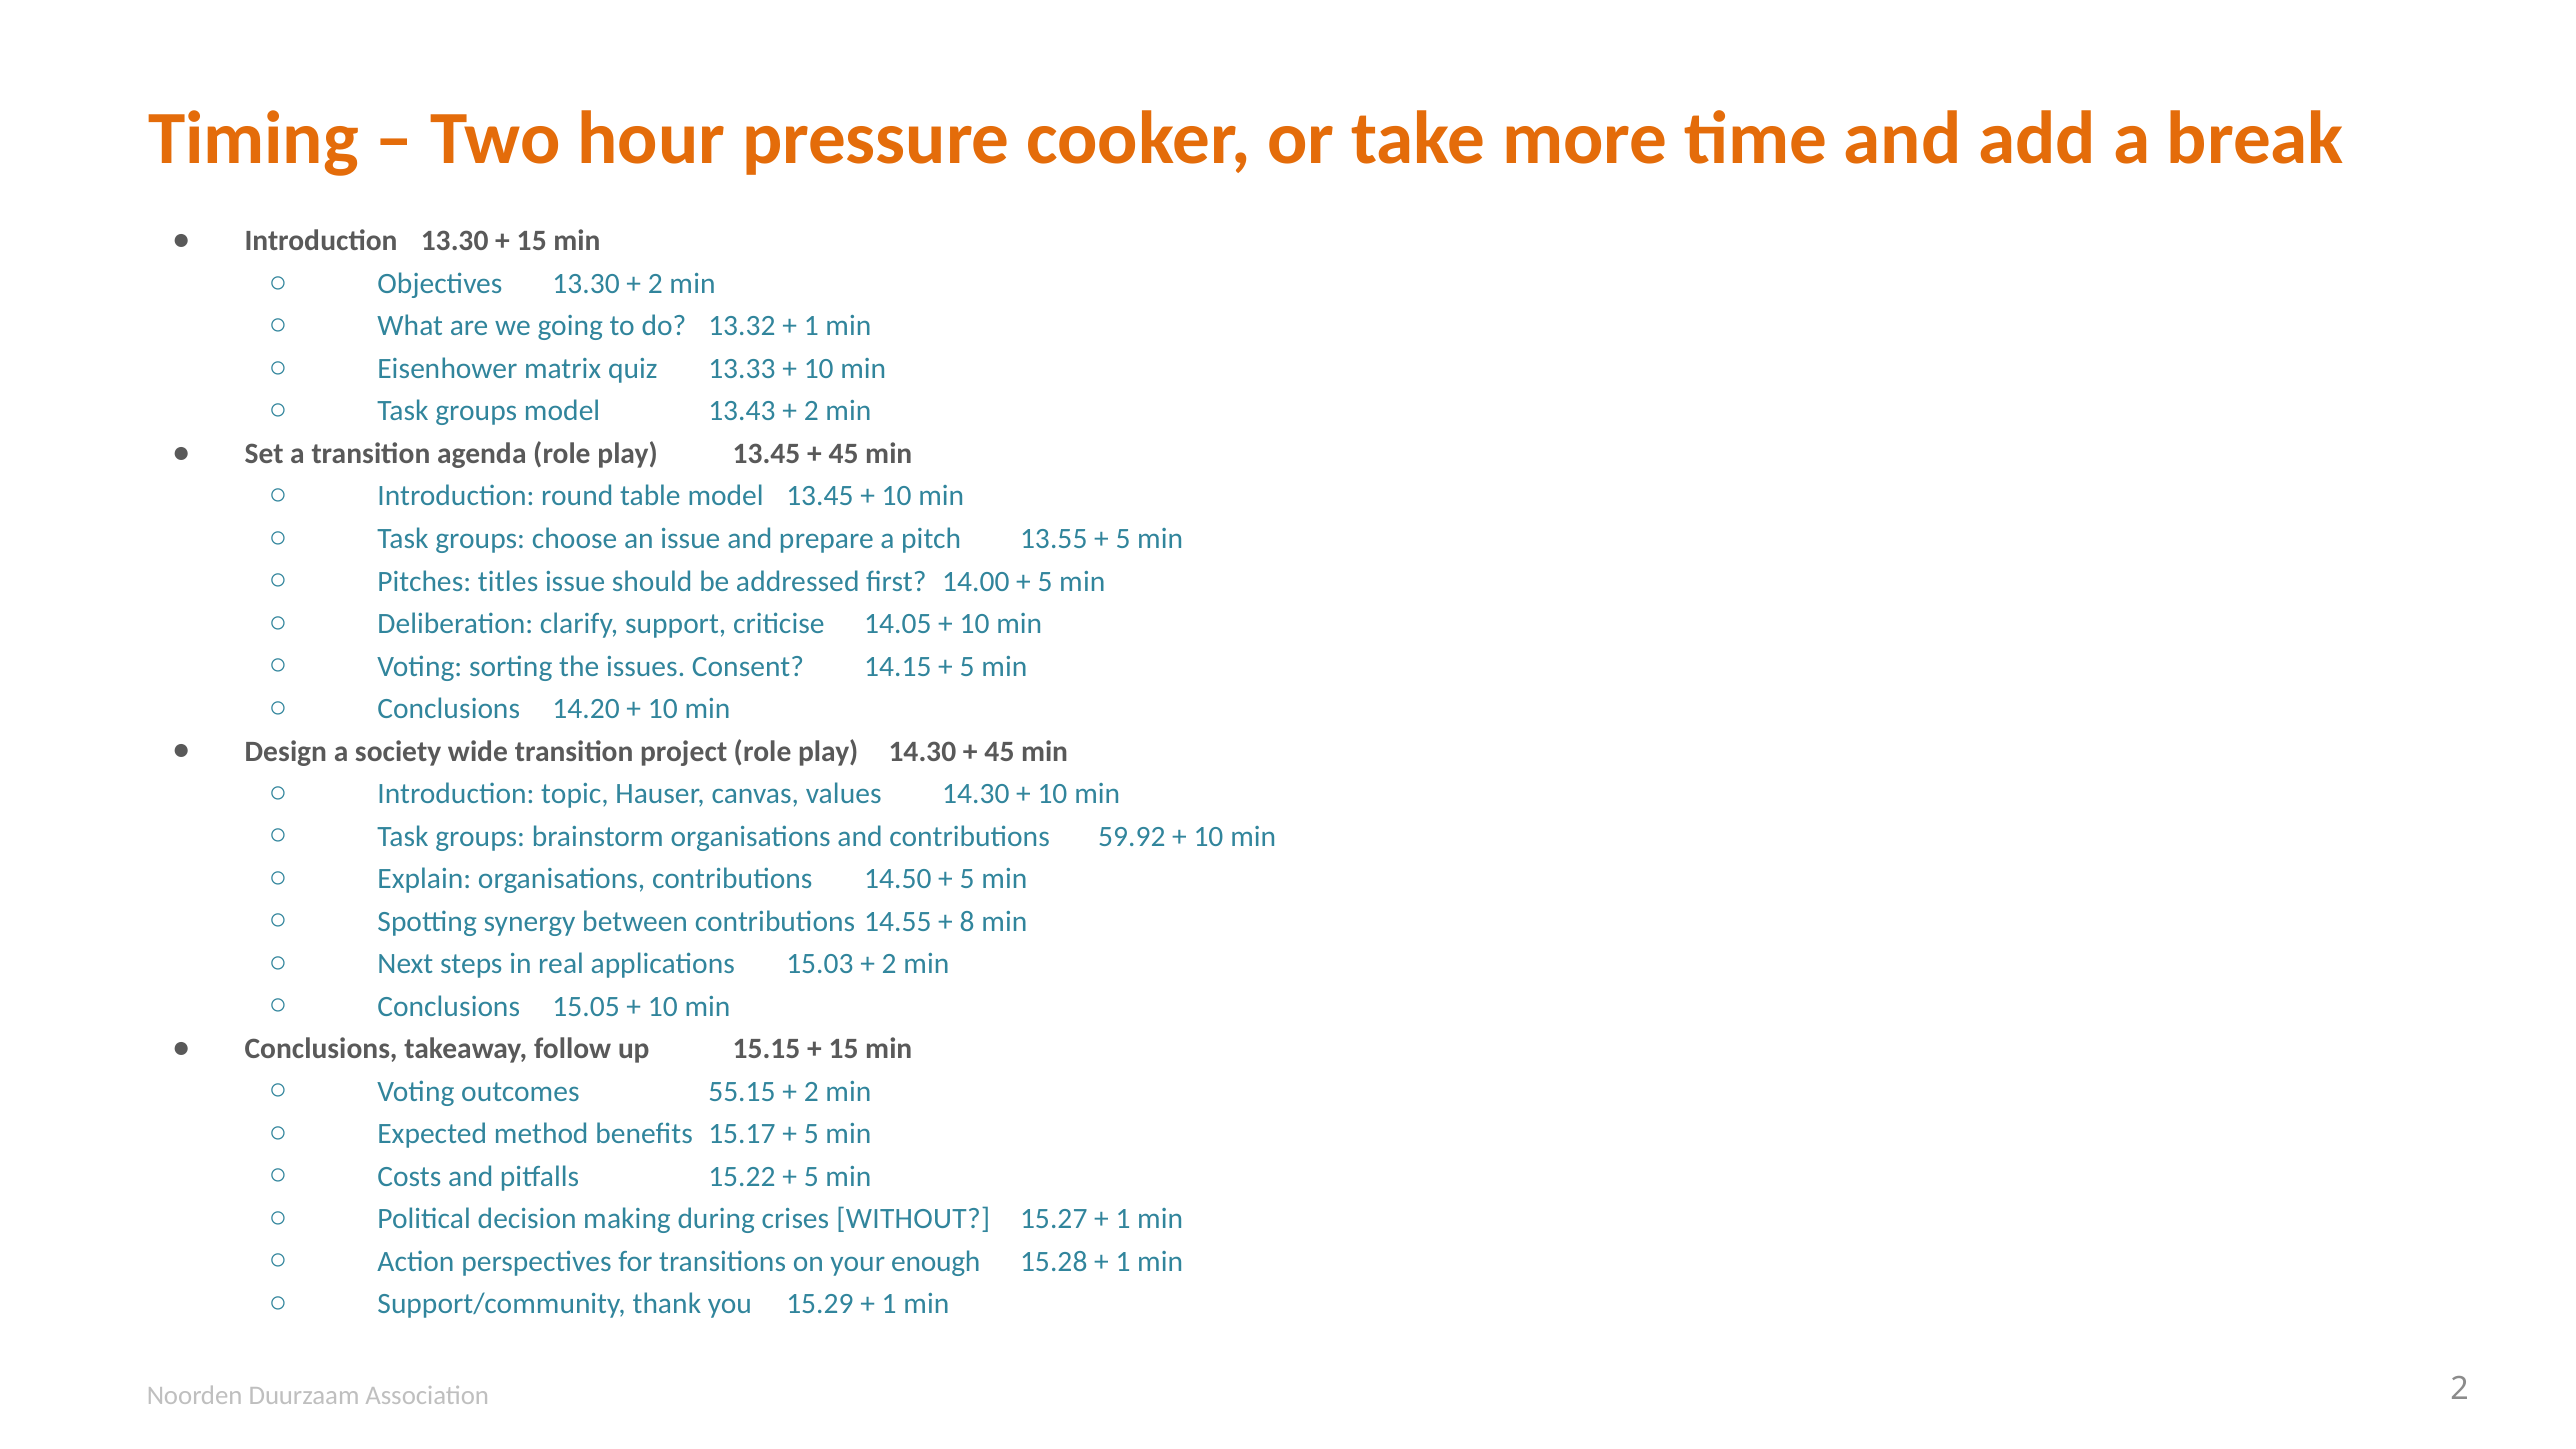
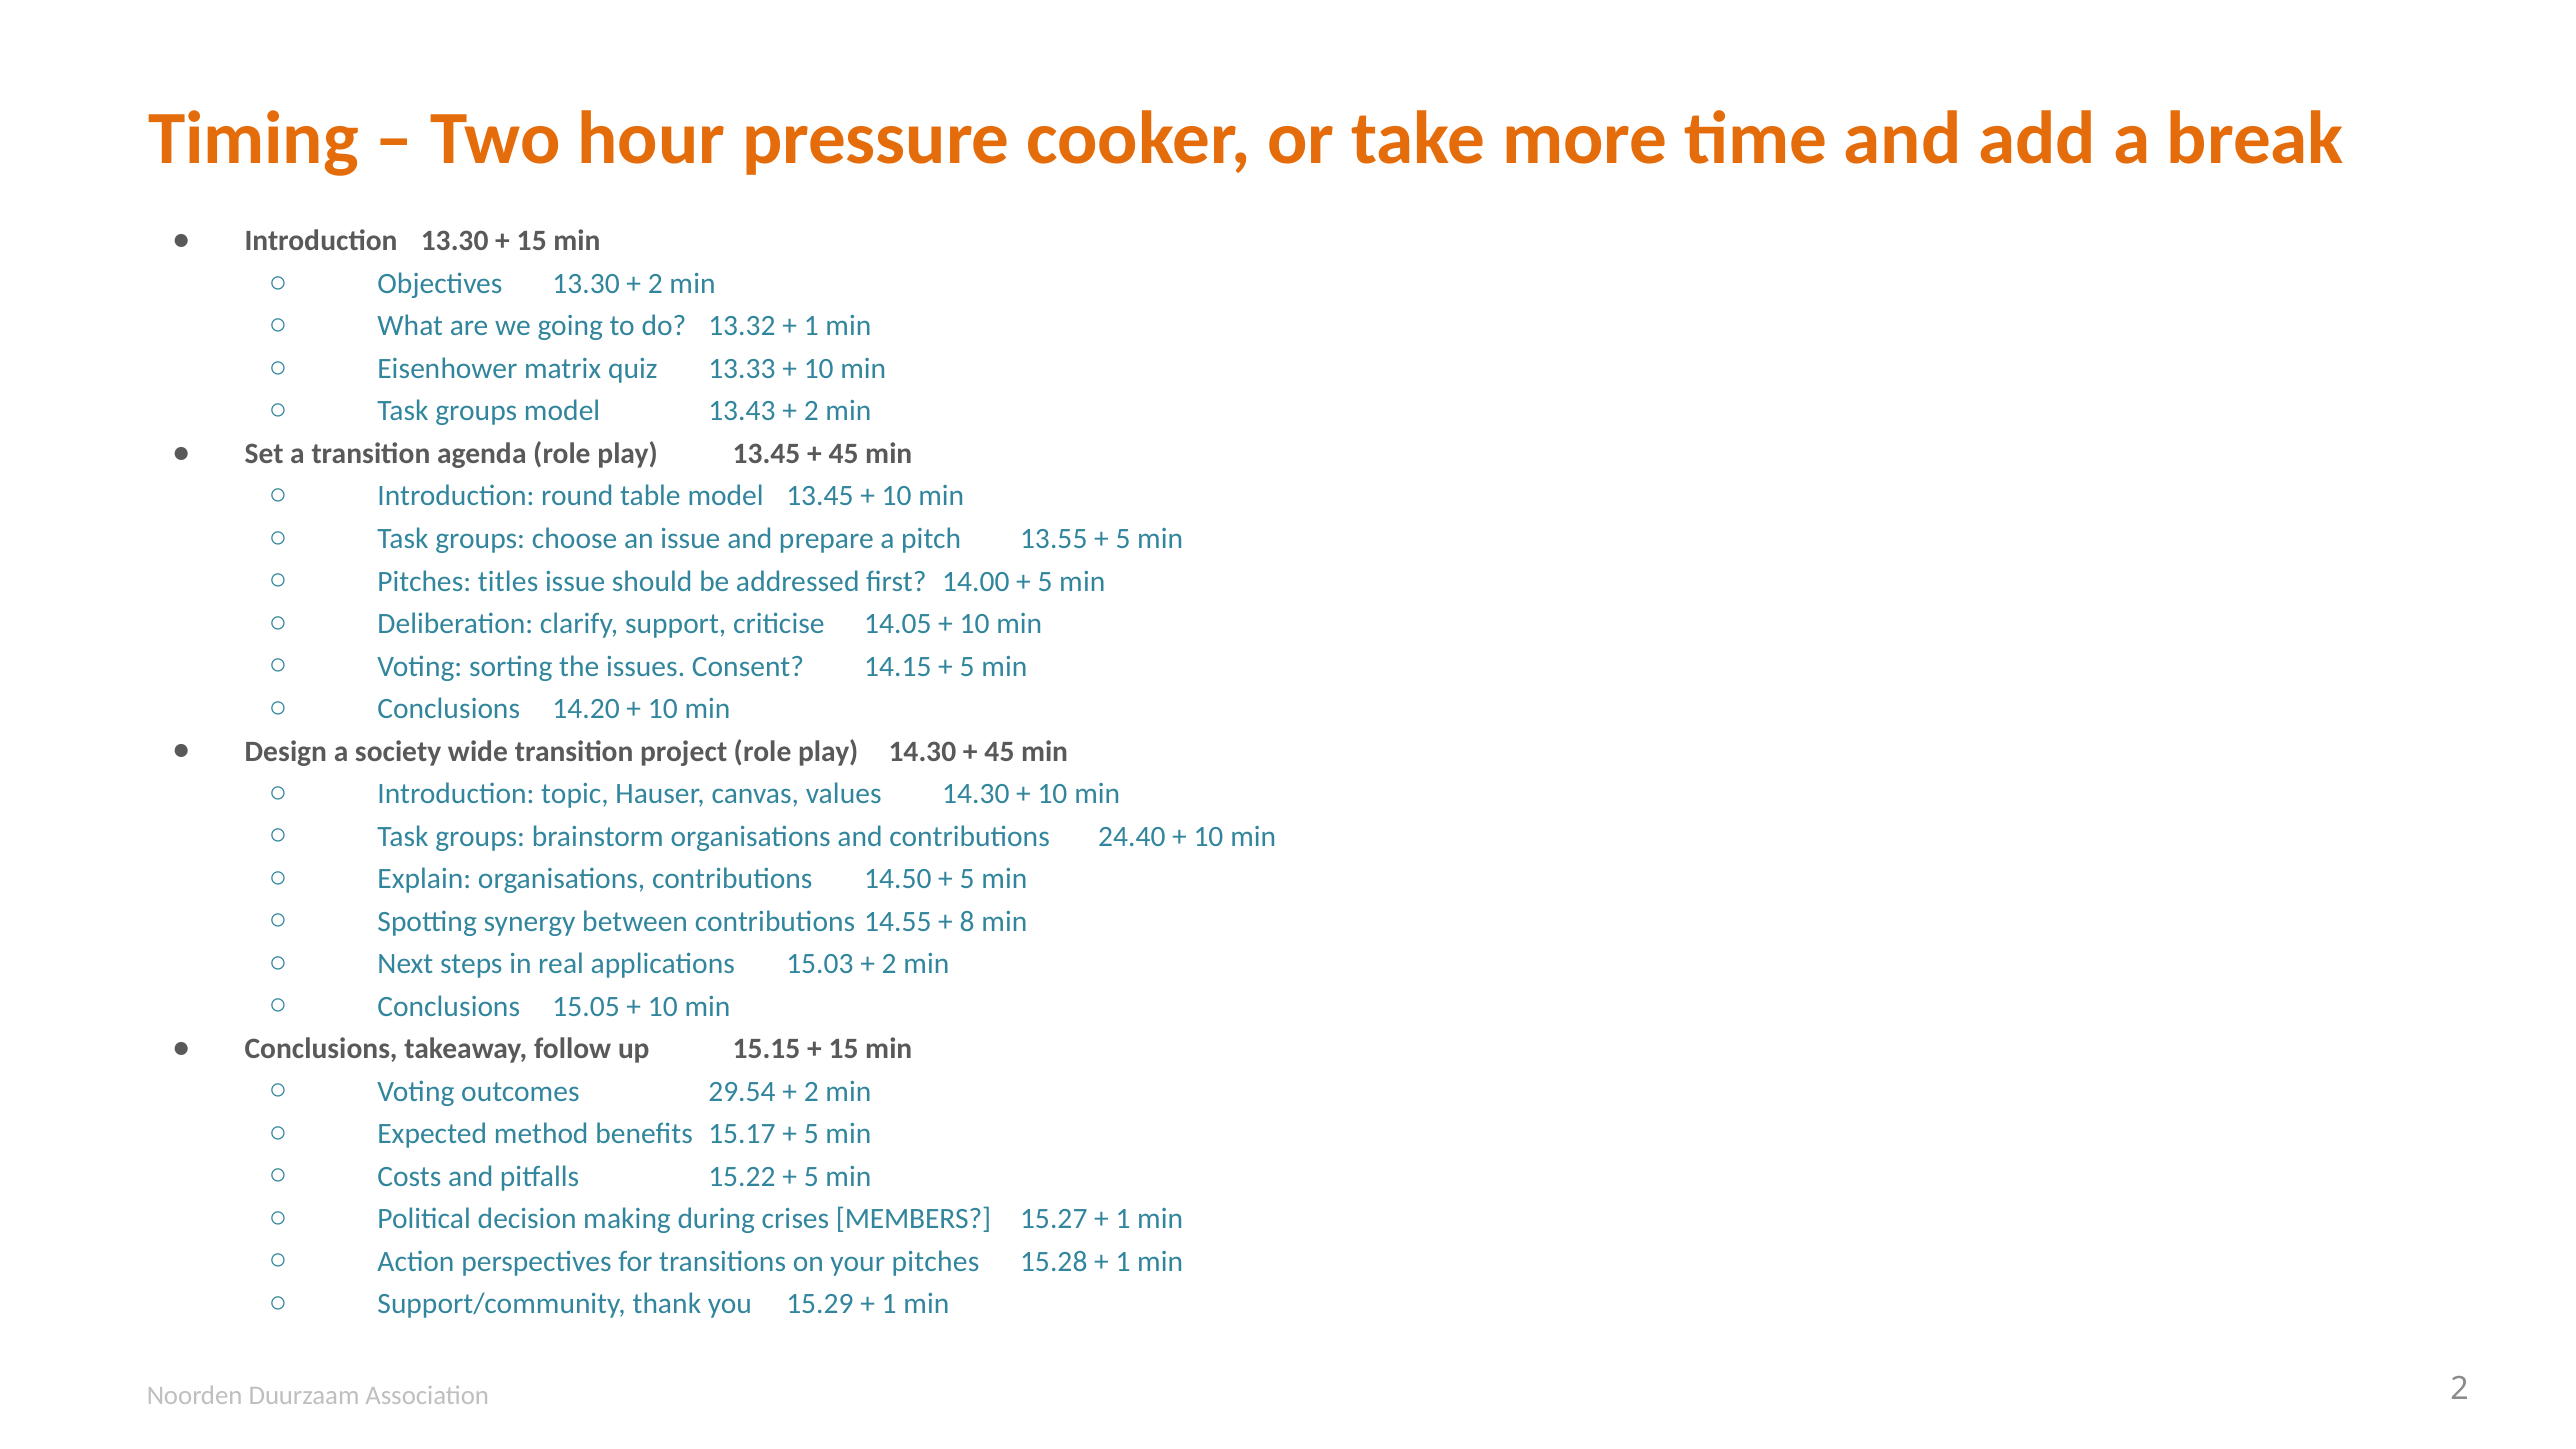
59.92: 59.92 -> 24.40
55.15: 55.15 -> 29.54
WITHOUT: WITHOUT -> MEMBERS
your enough: enough -> pitches
